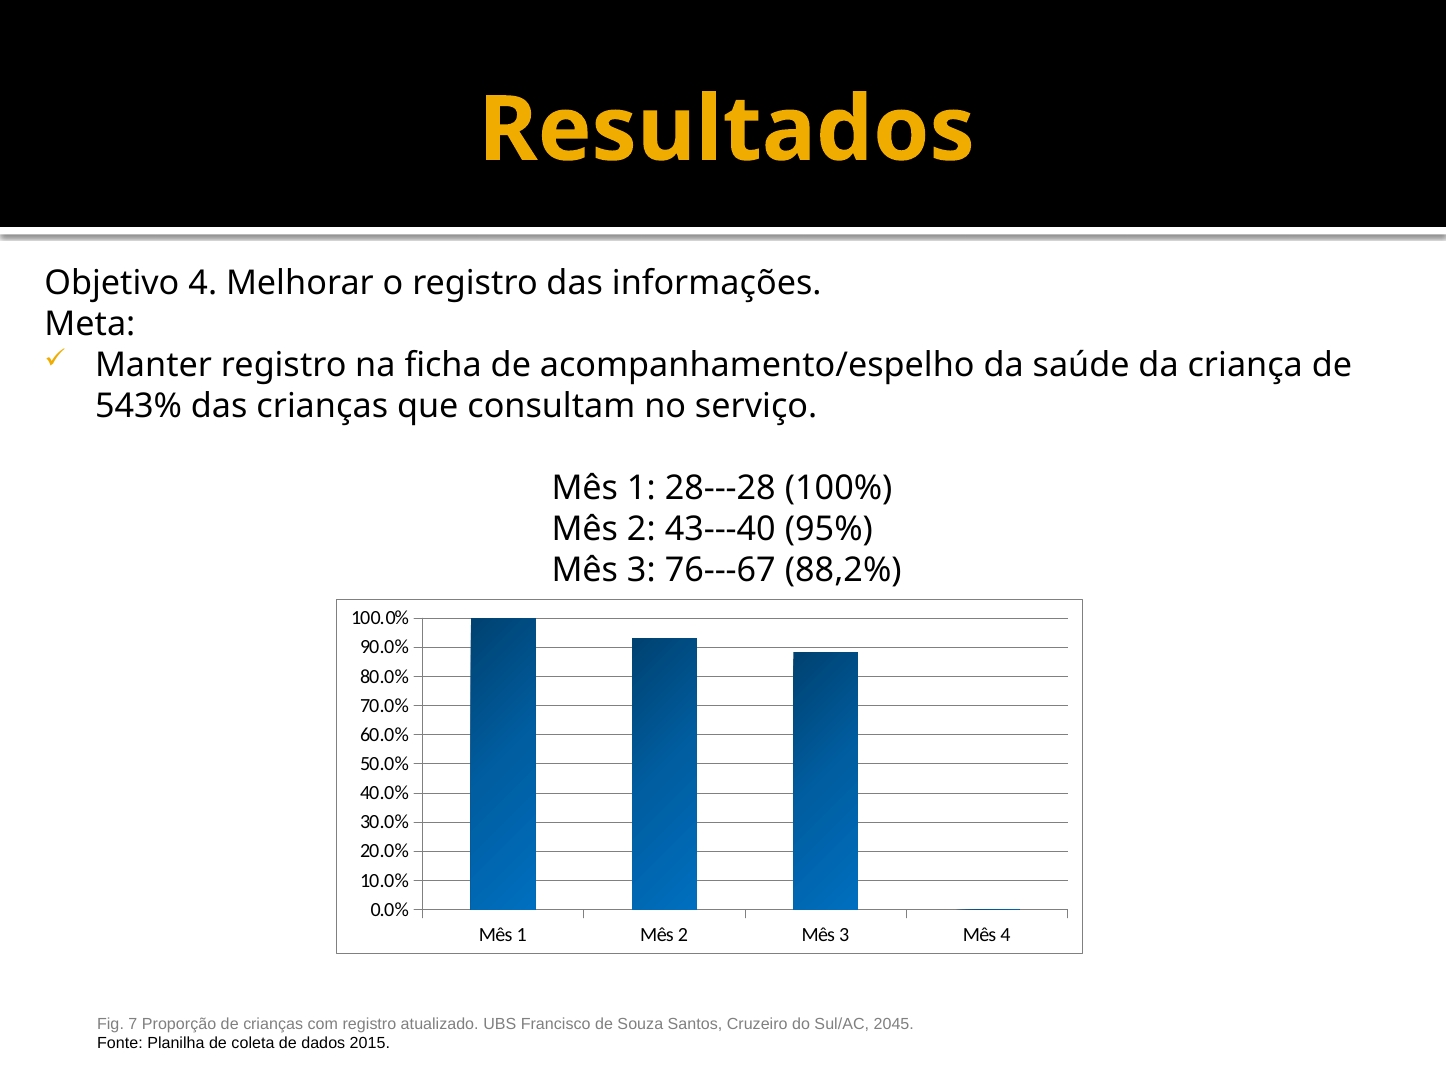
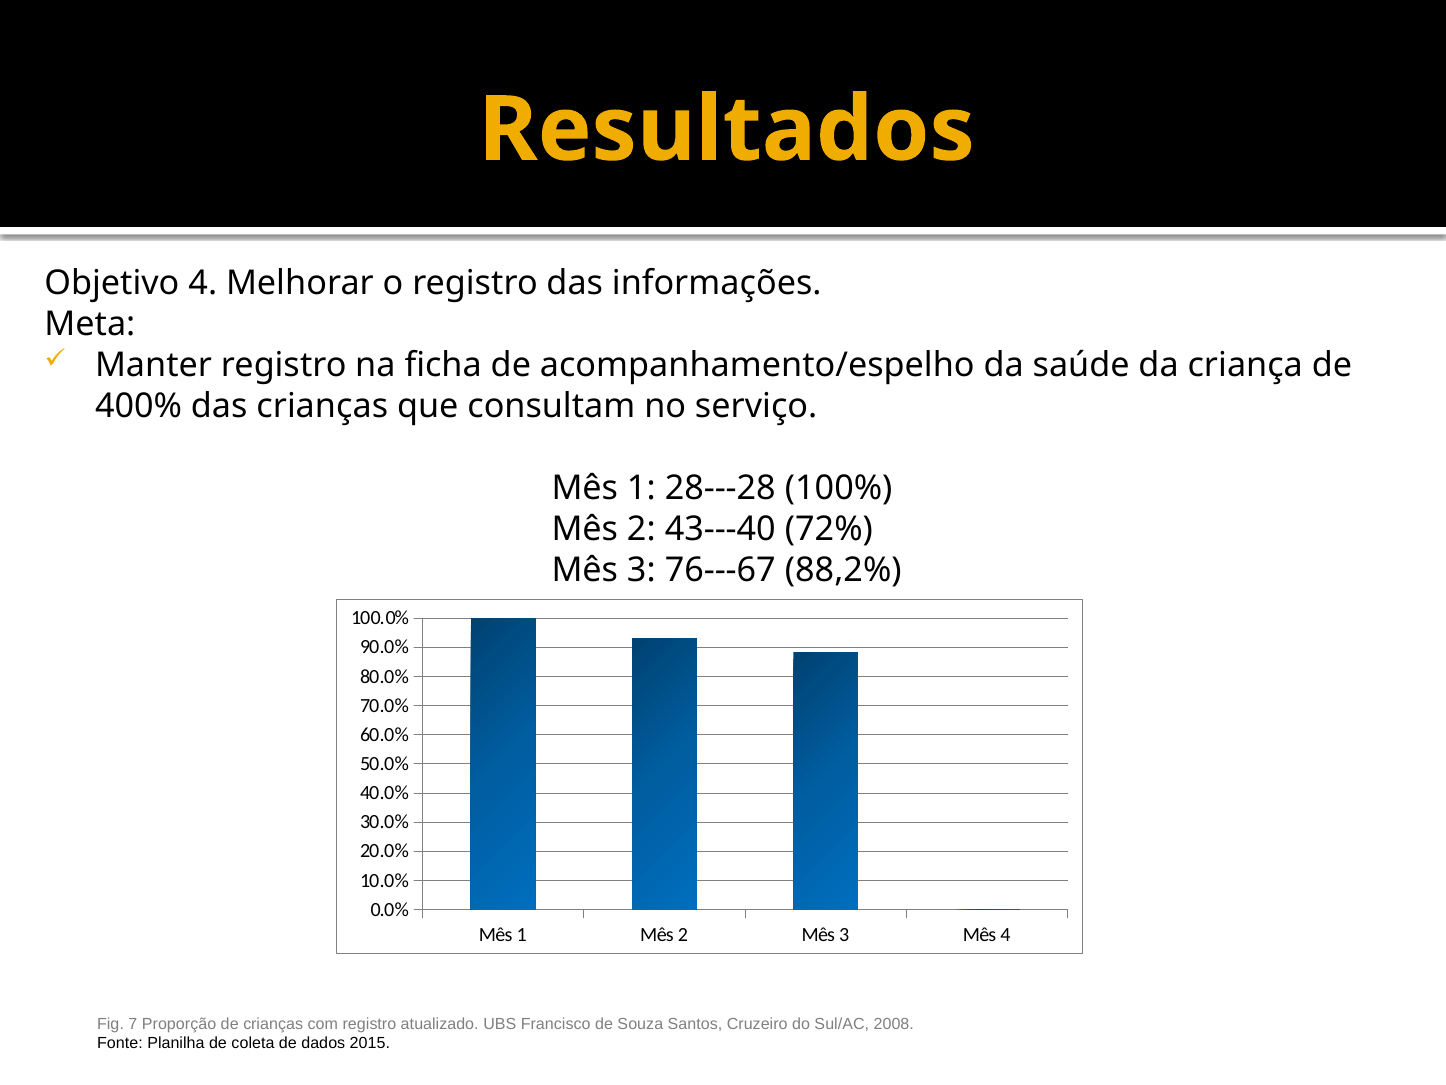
543%: 543% -> 400%
95%: 95% -> 72%
2045: 2045 -> 2008
